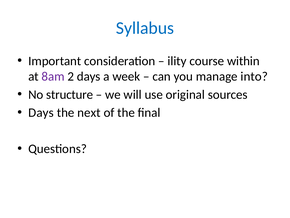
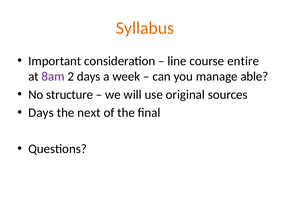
Syllabus colour: blue -> orange
ility: ility -> line
within: within -> entire
into: into -> able
